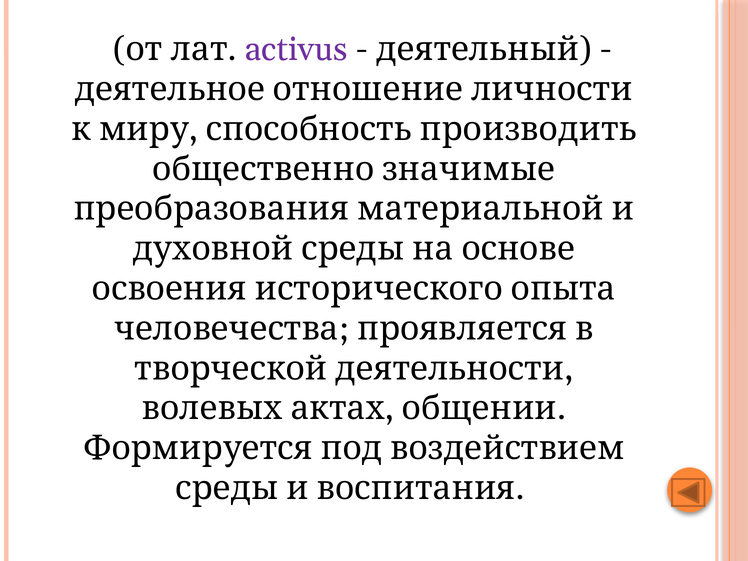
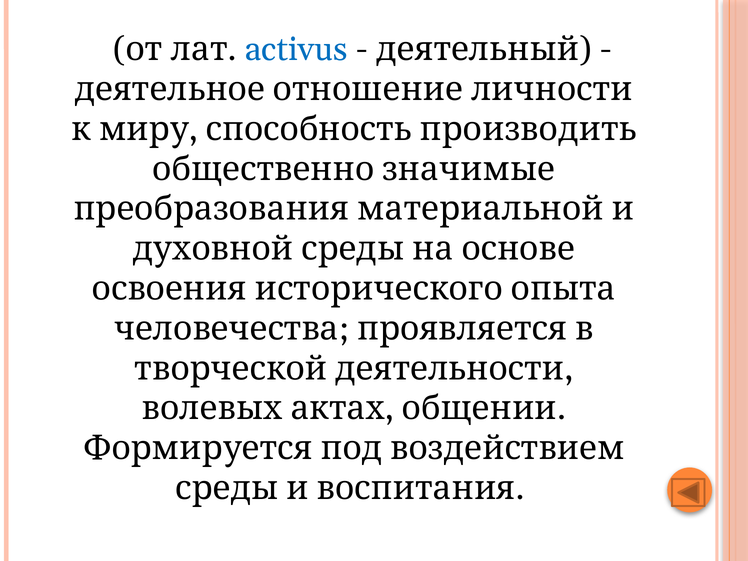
activus colour: purple -> blue
